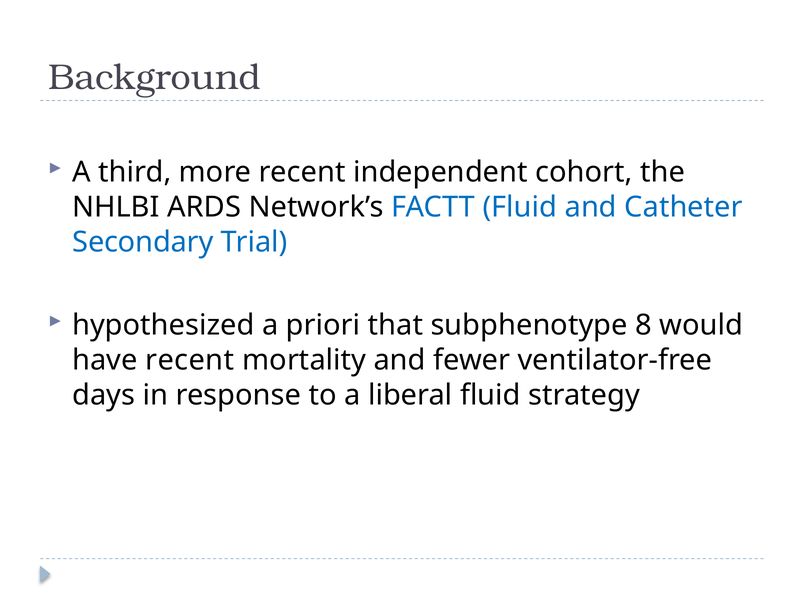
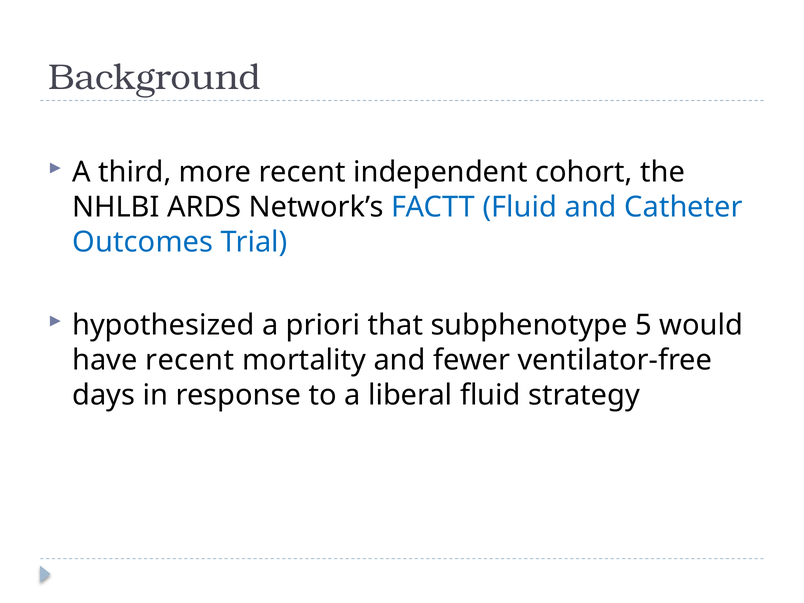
Secondary: Secondary -> Outcomes
8: 8 -> 5
